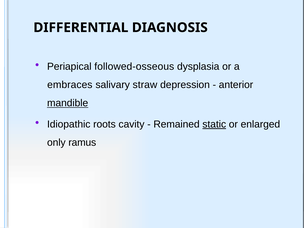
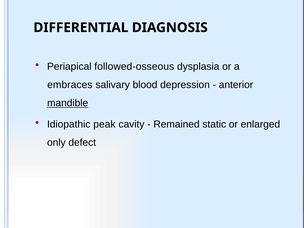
straw: straw -> blood
roots: roots -> peak
static underline: present -> none
ramus: ramus -> defect
